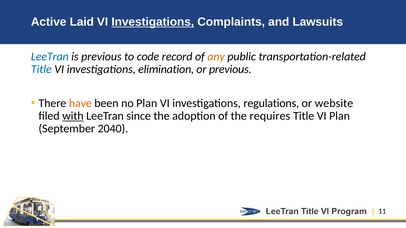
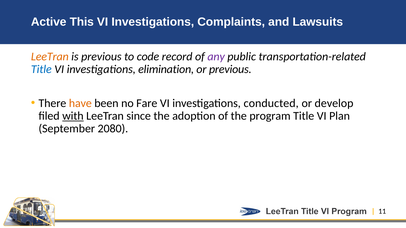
Laid: Laid -> This
Investigations at (153, 22) underline: present -> none
LeeTran at (50, 57) colour: blue -> orange
any colour: orange -> purple
no Plan: Plan -> Fare
regulations: regulations -> conducted
website: website -> develop
requires: requires -> program
2040: 2040 -> 2080
